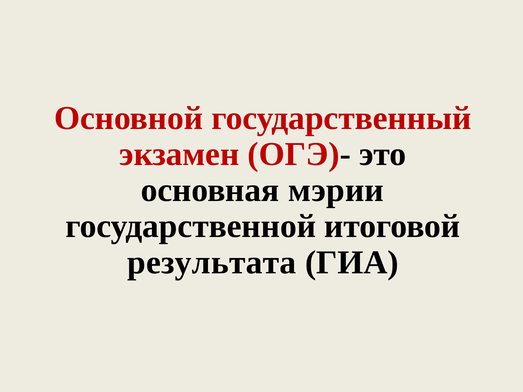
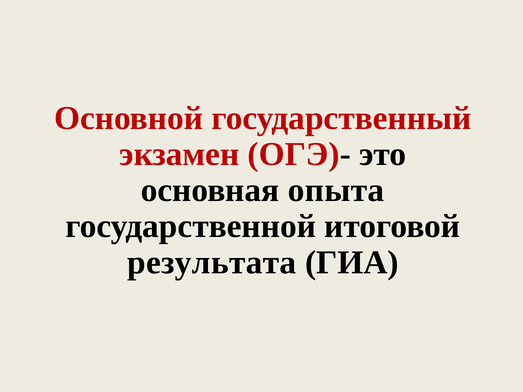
мэрии: мэрии -> опыта
